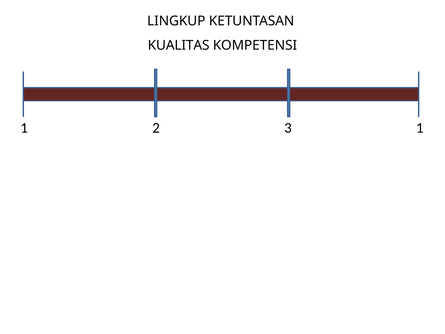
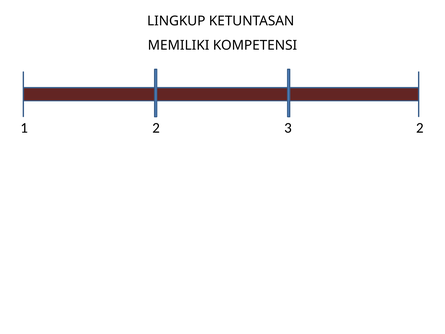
KUALITAS: KUALITAS -> MEMILIKI
3 1: 1 -> 2
